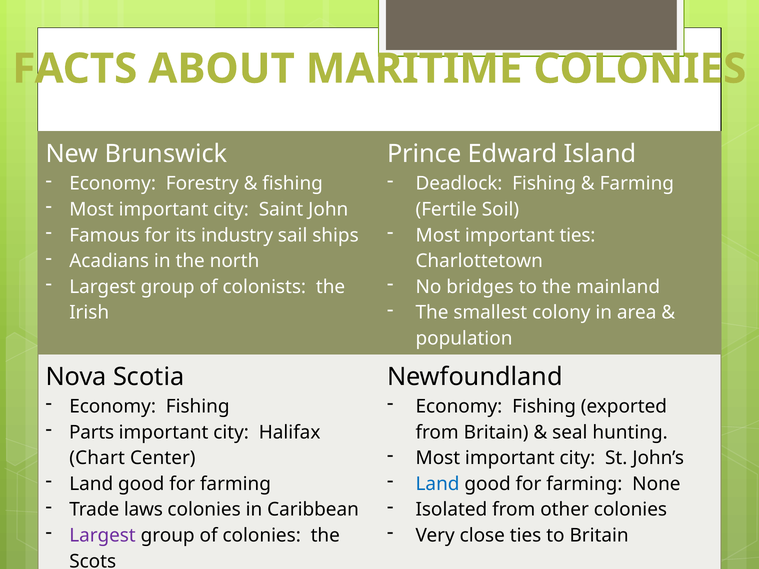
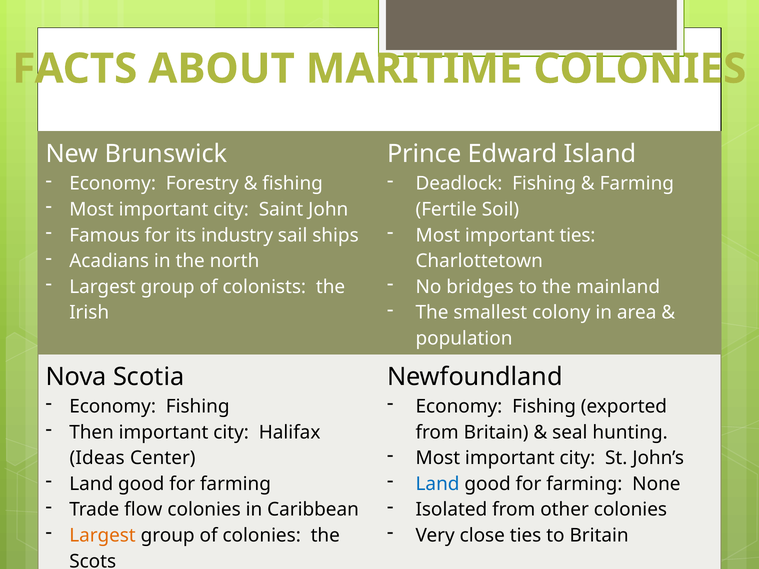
Parts: Parts -> Then
Chart: Chart -> Ideas
laws: laws -> flow
Largest at (102, 536) colour: purple -> orange
